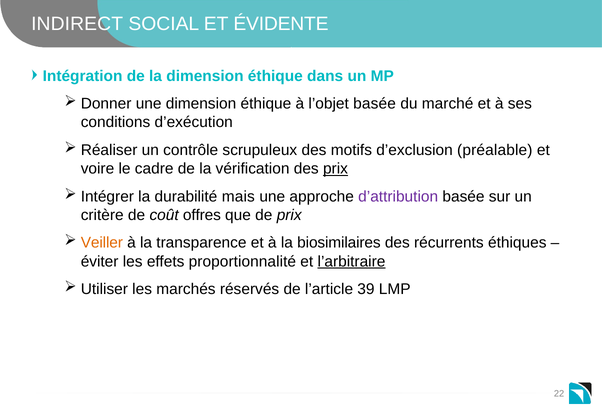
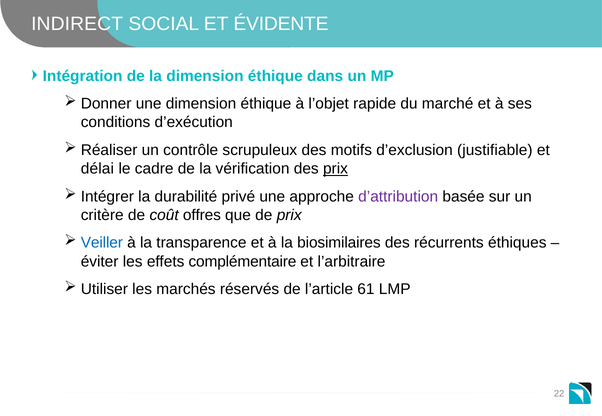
l’objet basée: basée -> rapide
préalable: préalable -> justifiable
voire: voire -> délai
mais: mais -> privé
Veiller colour: orange -> blue
proportionnalité: proportionnalité -> complémentaire
l’arbitraire underline: present -> none
39: 39 -> 61
